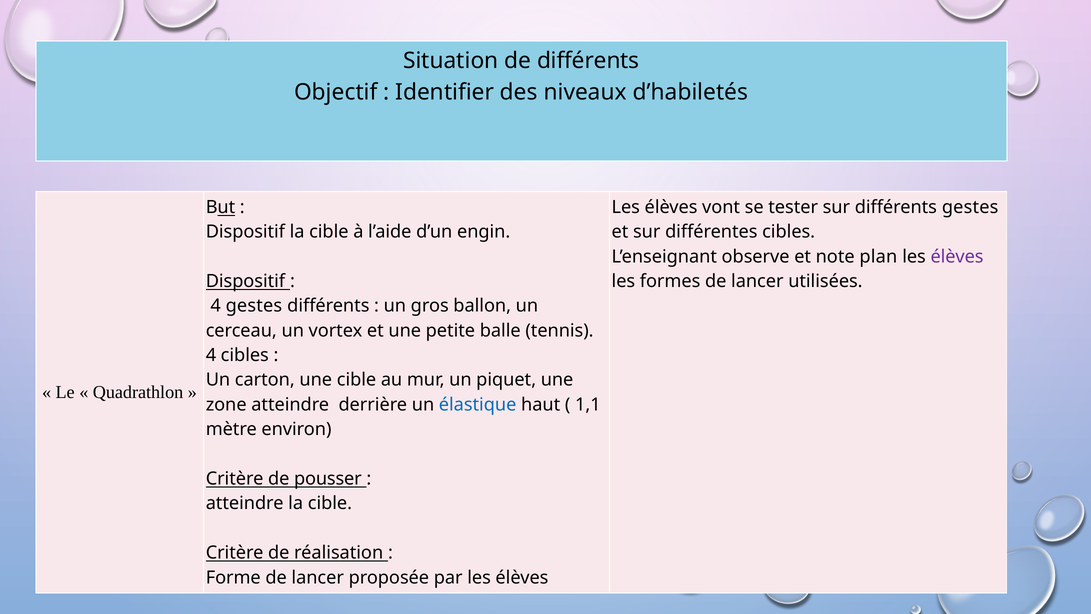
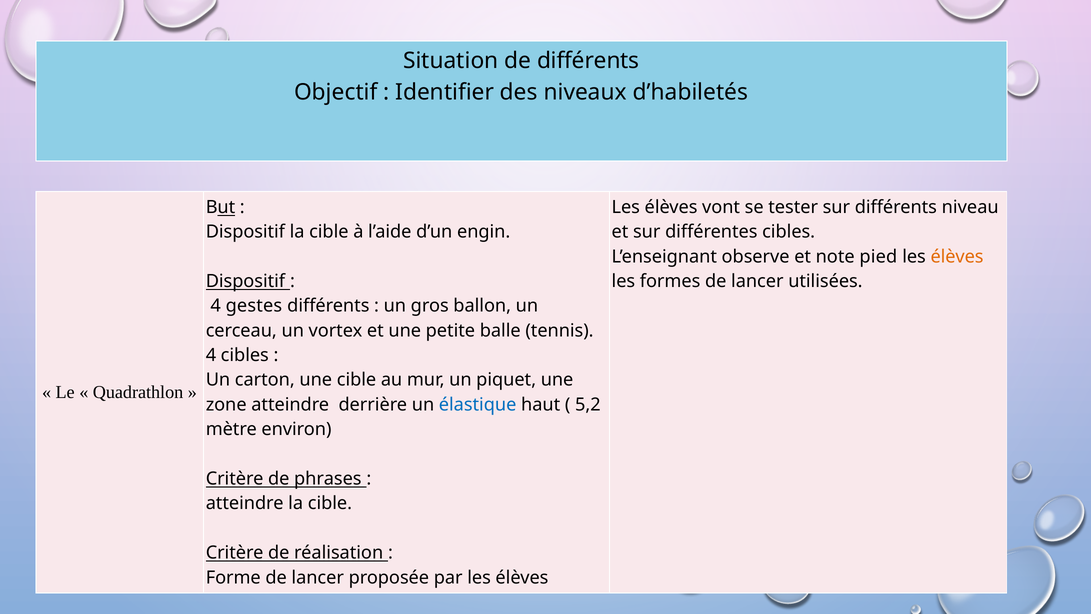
différents gestes: gestes -> niveau
plan: plan -> pied
élèves at (957, 256) colour: purple -> orange
1,1: 1,1 -> 5,2
pousser: pousser -> phrases
